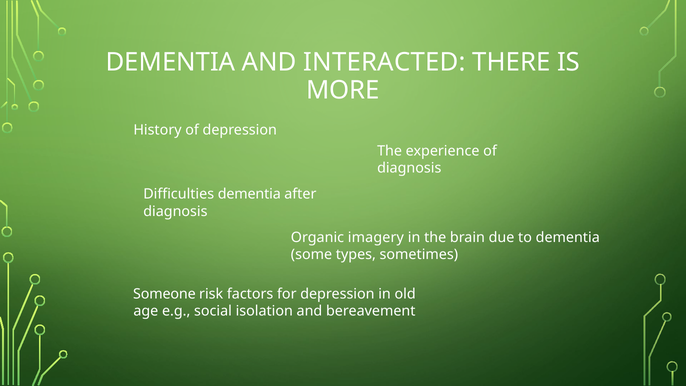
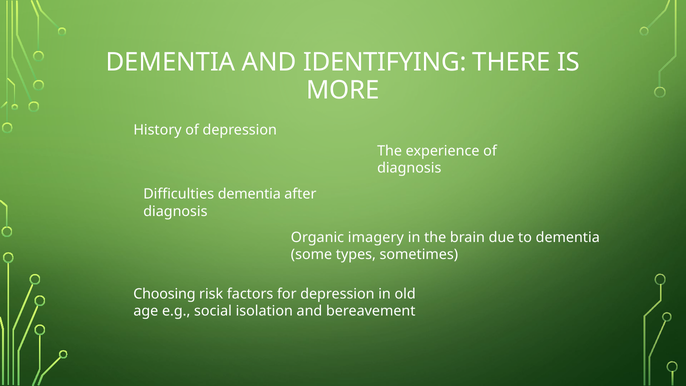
INTERACTED: INTERACTED -> IDENTIFYING
Someone: Someone -> Choosing
